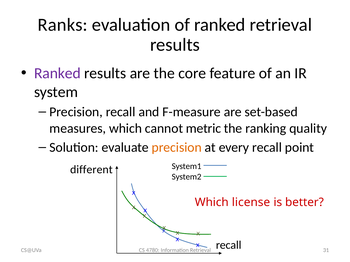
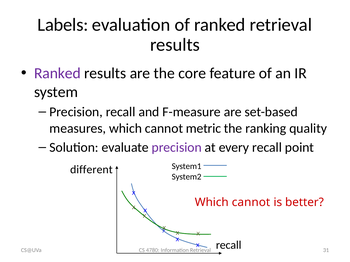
Ranks: Ranks -> Labels
precision at (177, 148) colour: orange -> purple
license at (251, 203): license -> cannot
